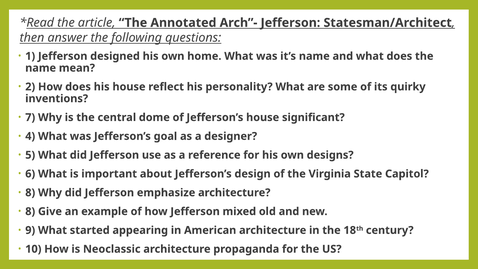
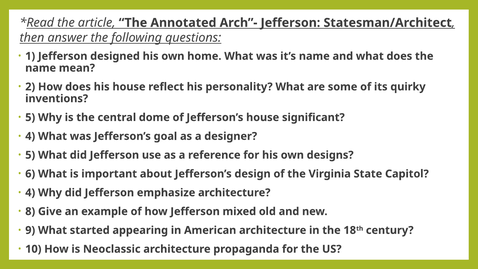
7 at (30, 117): 7 -> 5
8 at (30, 193): 8 -> 4
